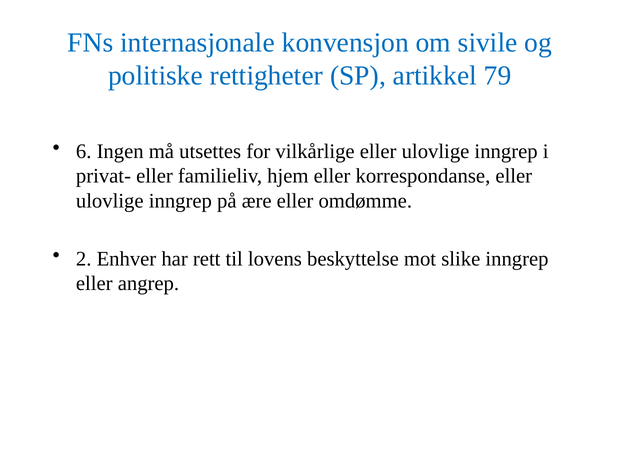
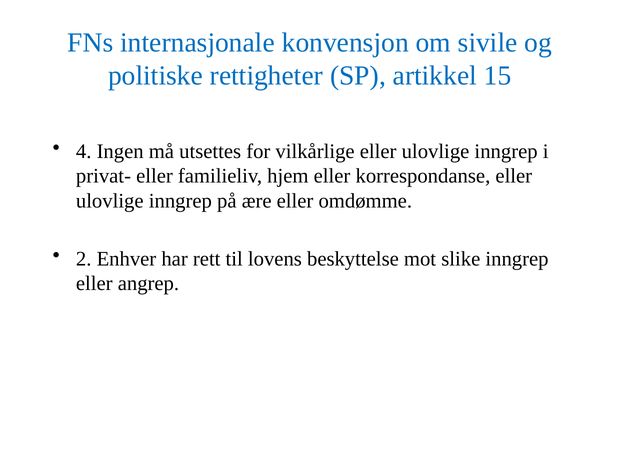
79: 79 -> 15
6: 6 -> 4
